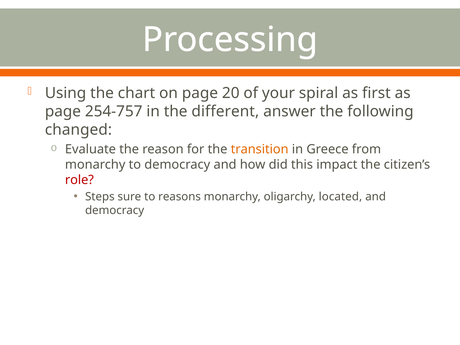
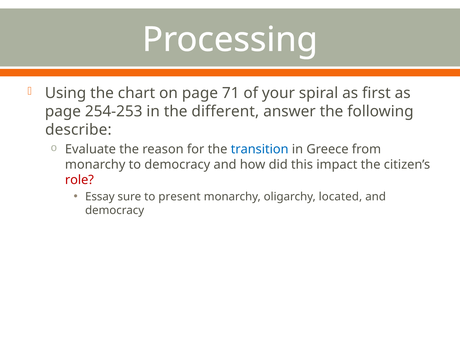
20: 20 -> 71
254-757: 254-757 -> 254-253
changed: changed -> describe
transition colour: orange -> blue
Steps: Steps -> Essay
reasons: reasons -> present
